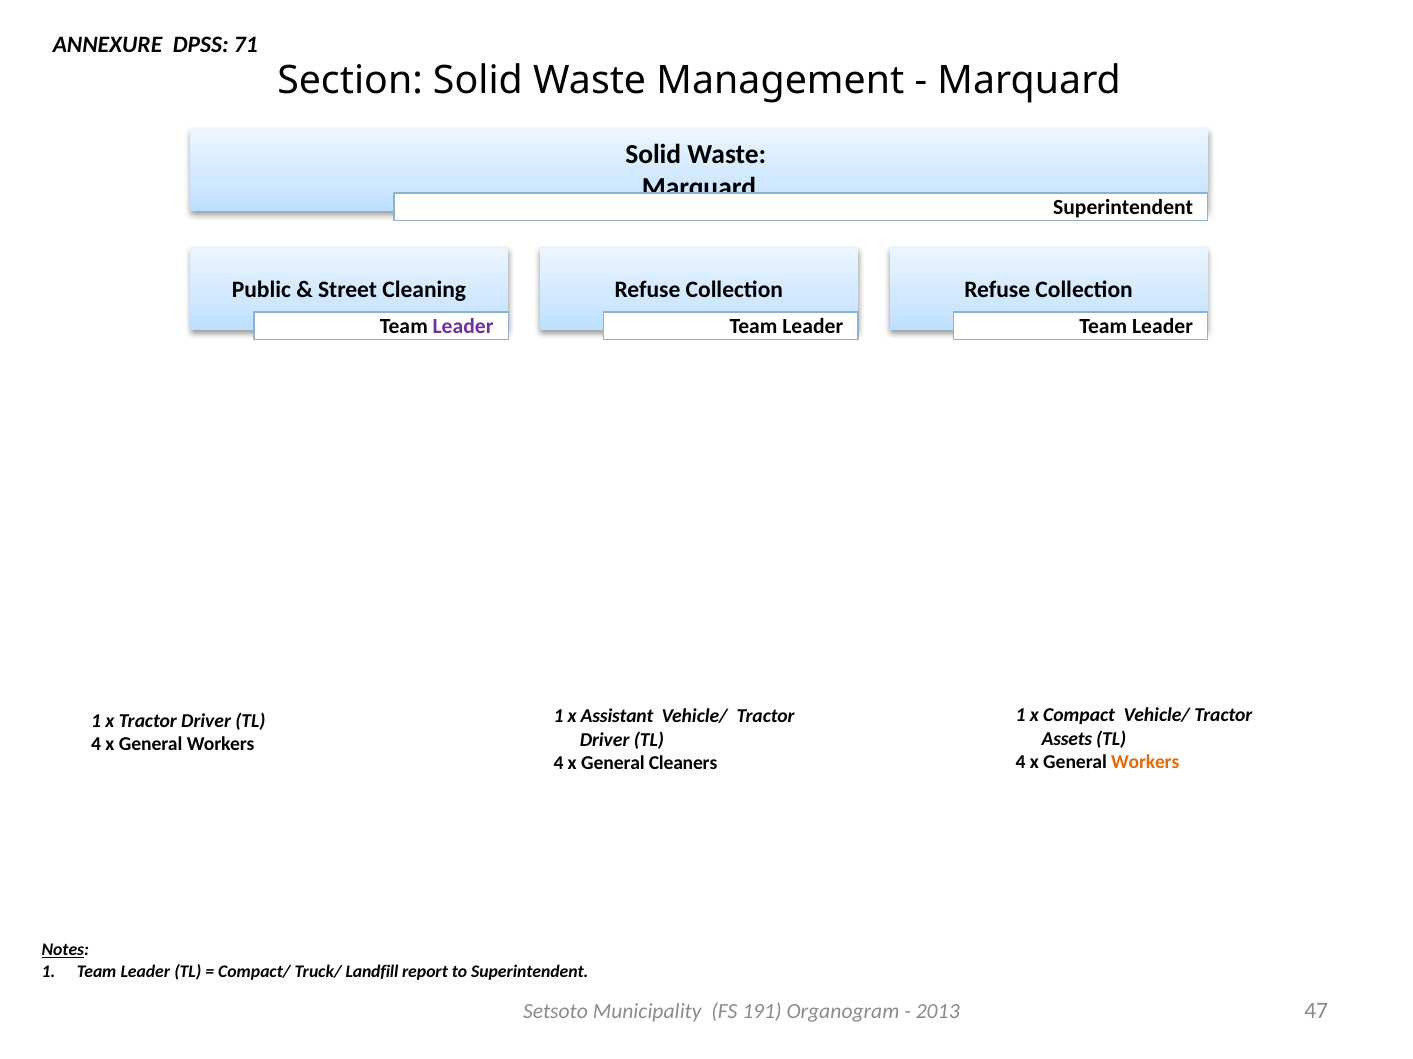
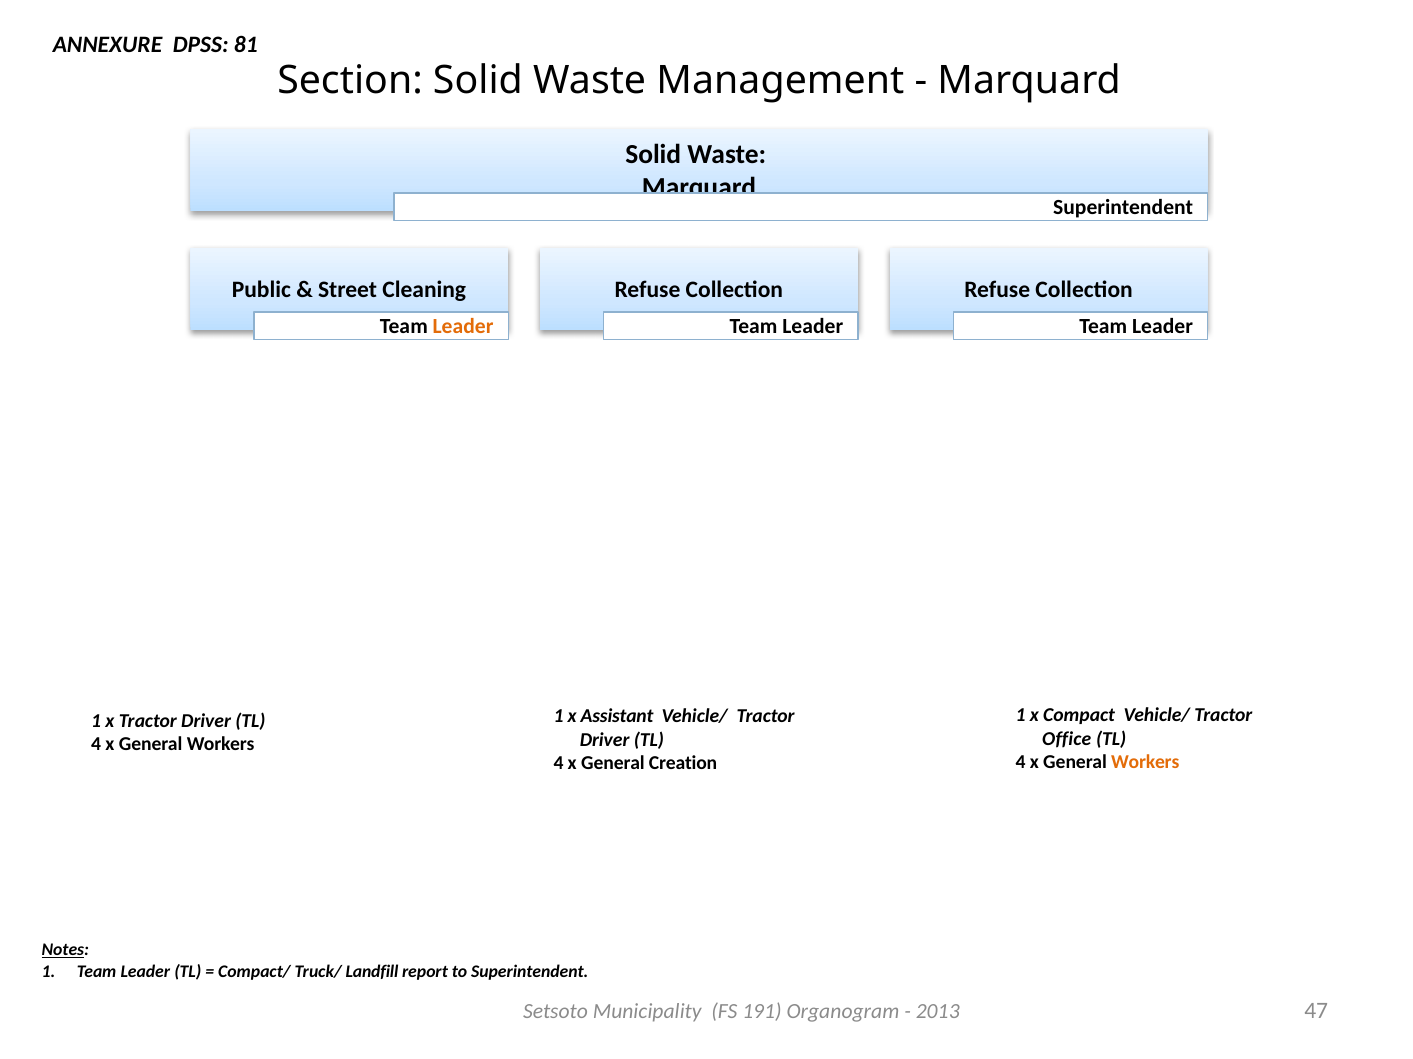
71: 71 -> 81
Leader at (463, 326) colour: purple -> orange
Assets: Assets -> Office
Cleaners: Cleaners -> Creation
